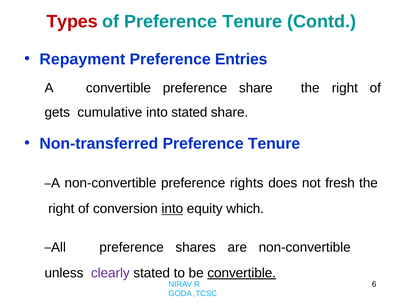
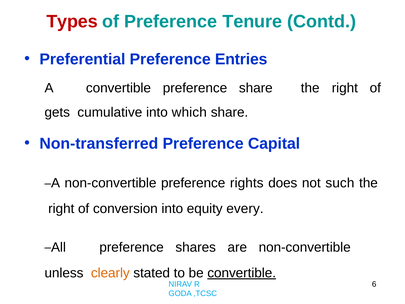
Repayment: Repayment -> Preferential
into stated: stated -> which
Tenure at (274, 143): Tenure -> Capital
fresh: fresh -> such
into at (172, 209) underline: present -> none
which: which -> every
clearly colour: purple -> orange
